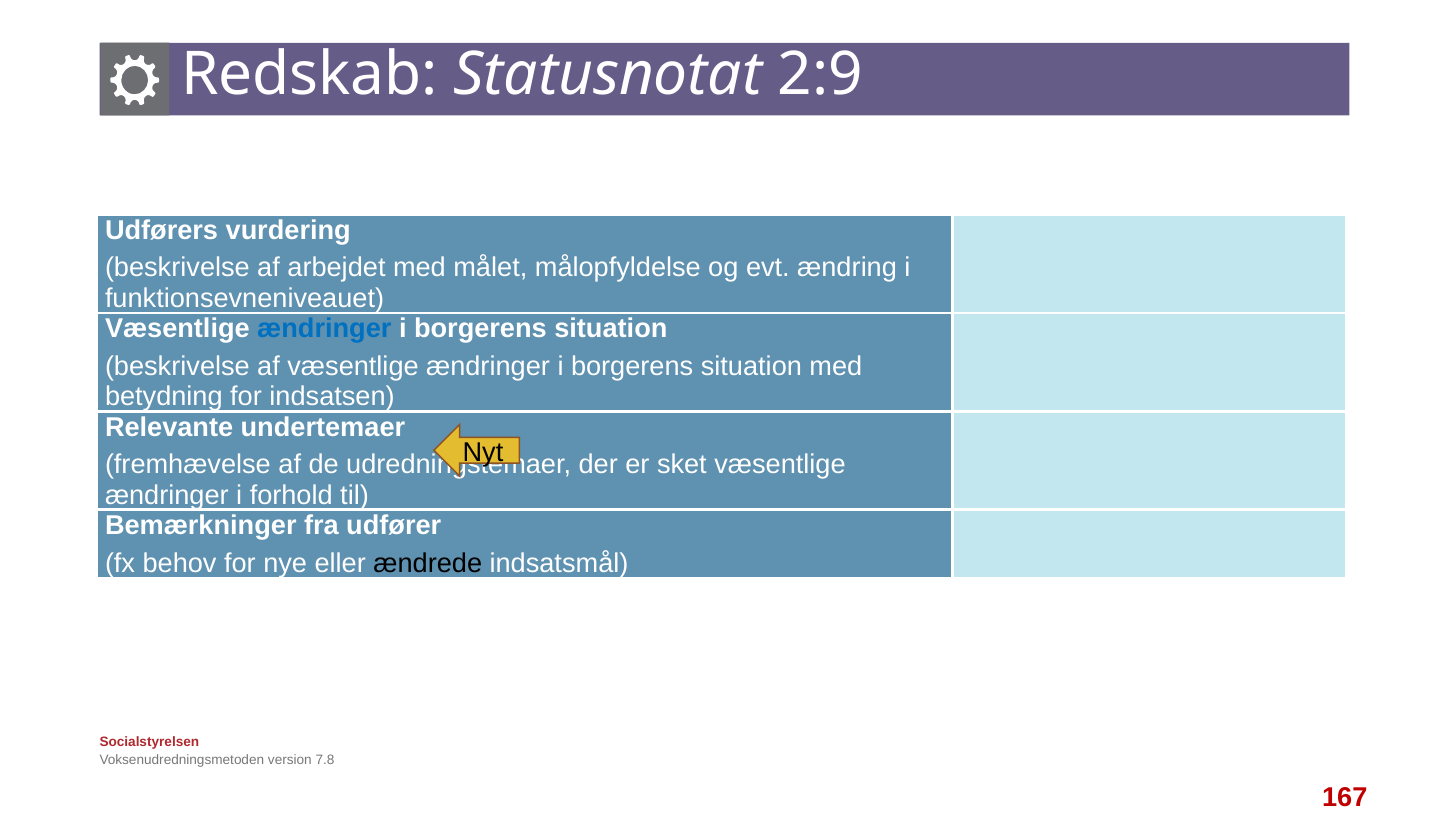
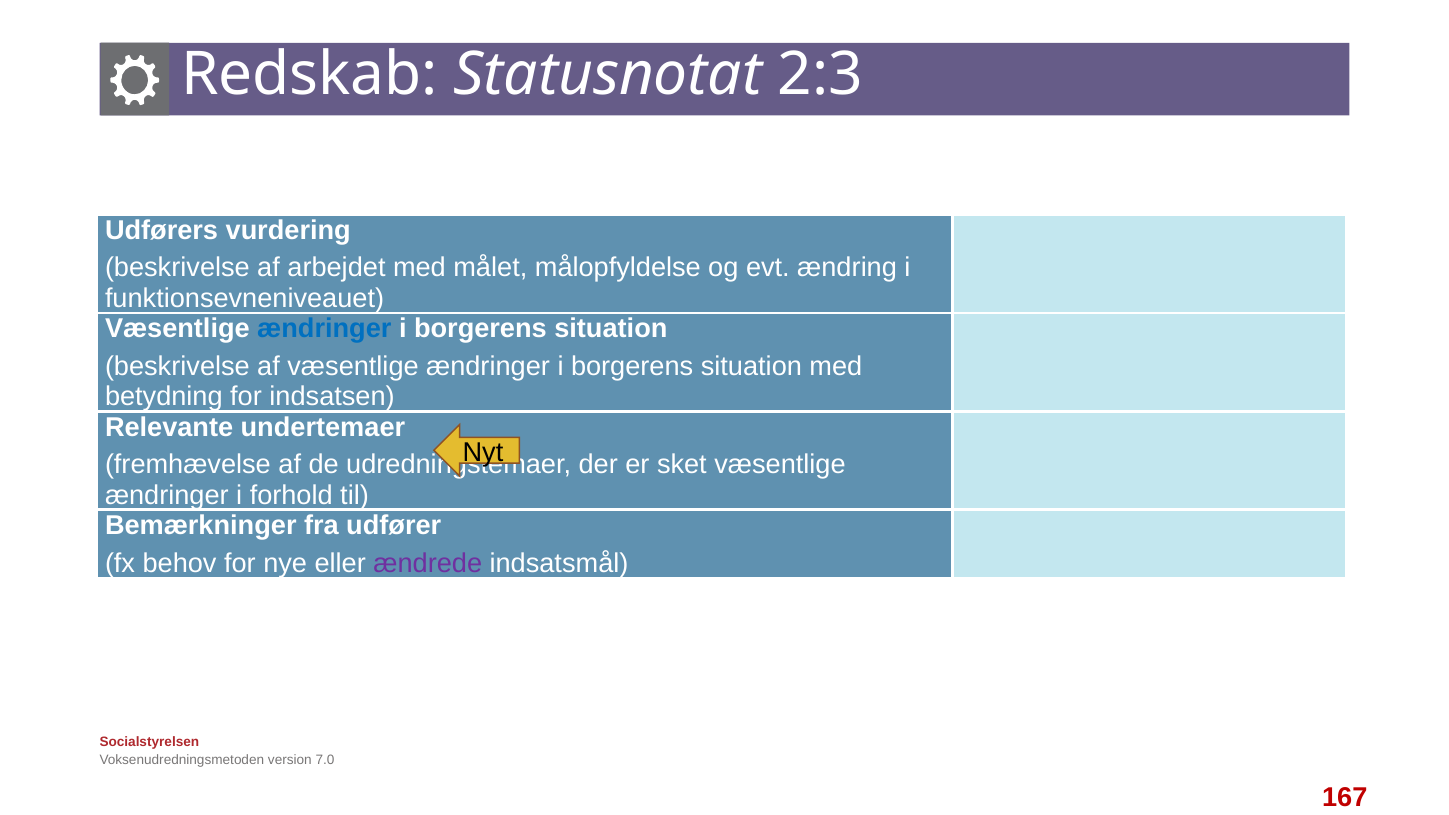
2:9: 2:9 -> 2:3
ændrede colour: black -> purple
7.8: 7.8 -> 7.0
